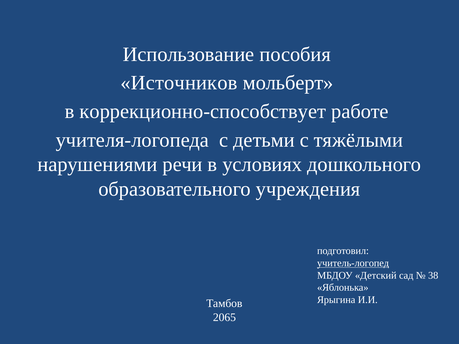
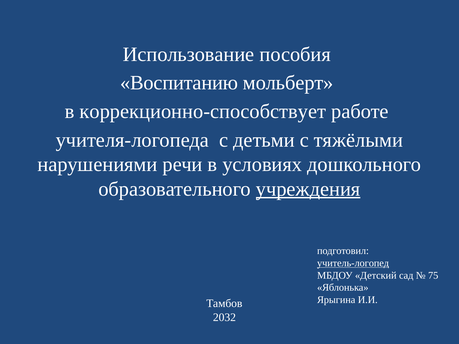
Источников: Источников -> Воспитанию
учреждения underline: none -> present
38: 38 -> 75
2065: 2065 -> 2032
